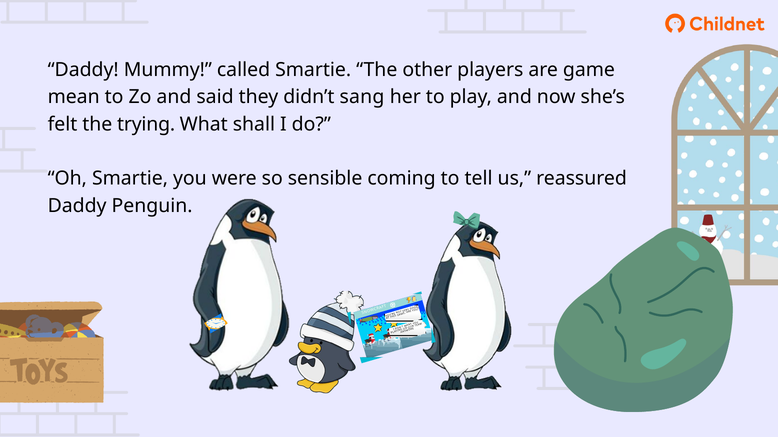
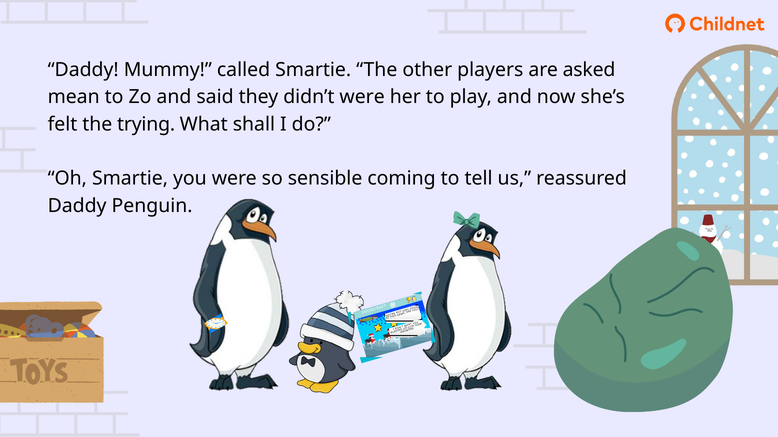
are game: game -> asked
didn’t sang: sang -> were
